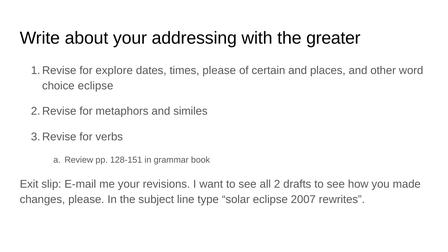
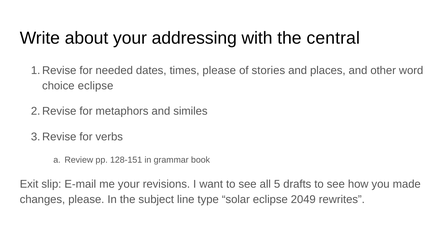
greater: greater -> central
explore: explore -> needed
certain: certain -> stories
2: 2 -> 5
2007: 2007 -> 2049
